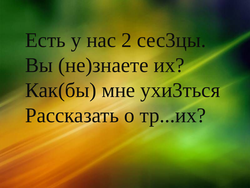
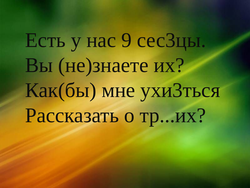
2: 2 -> 9
